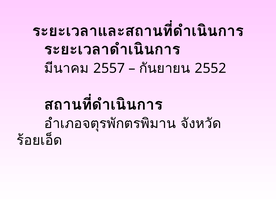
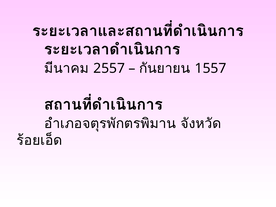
2552: 2552 -> 1557
